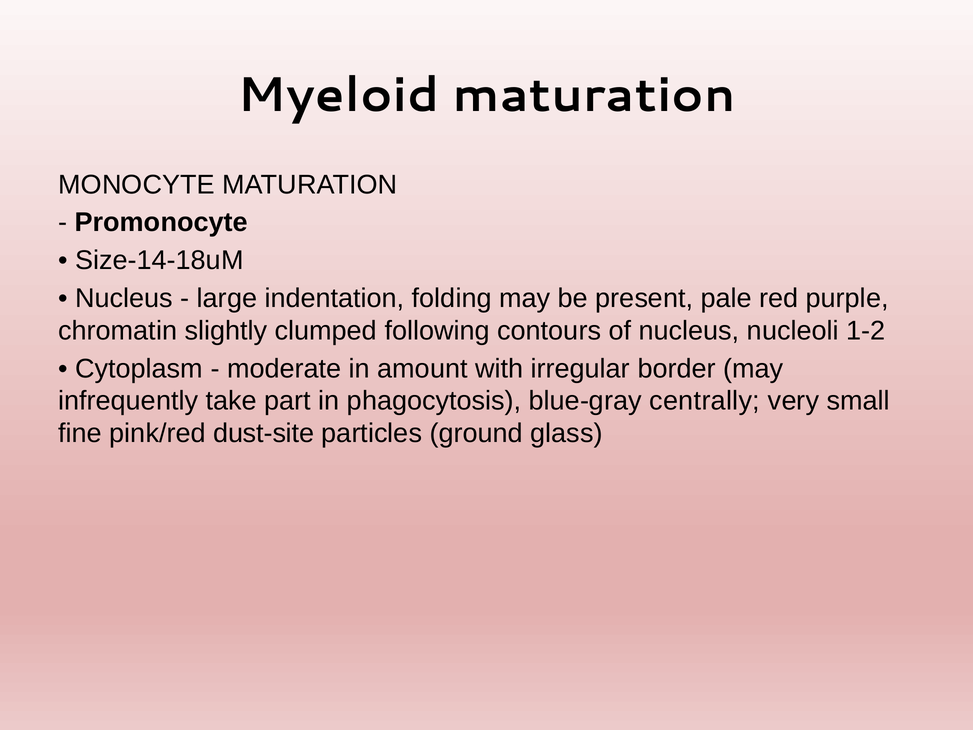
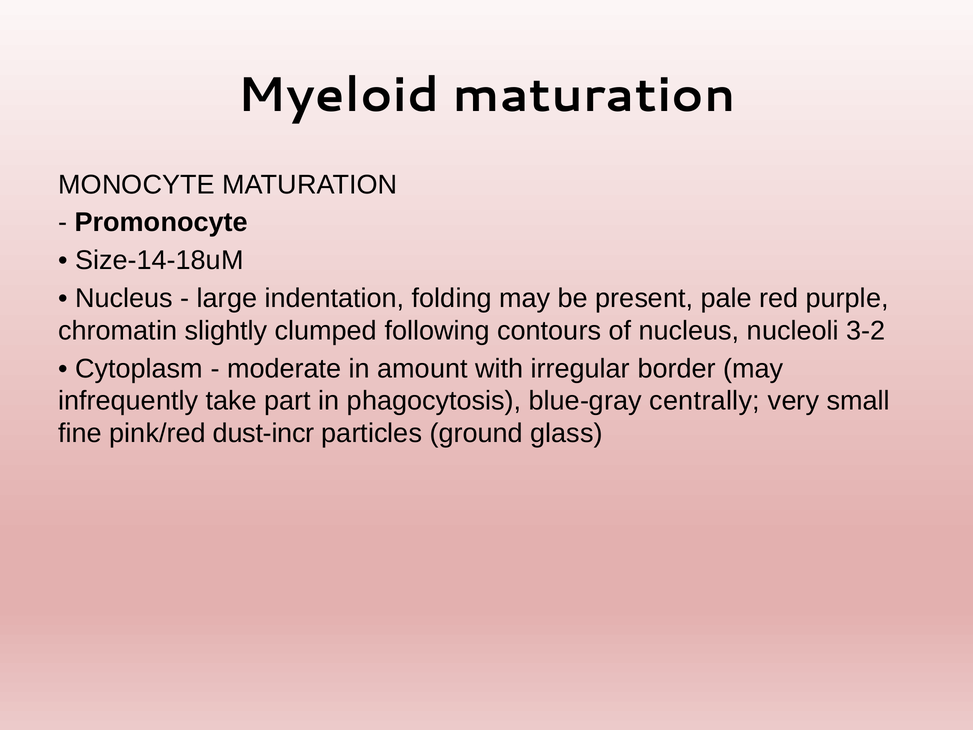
1-2: 1-2 -> 3-2
dust-site: dust-site -> dust-incr
